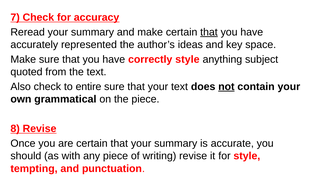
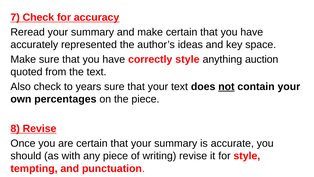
that at (209, 32) underline: present -> none
subject: subject -> auction
entire: entire -> years
grammatical: grammatical -> percentages
